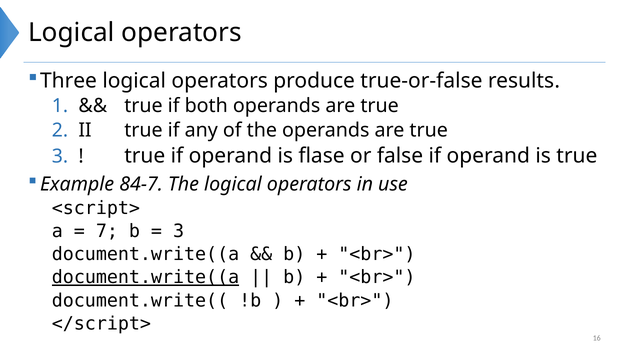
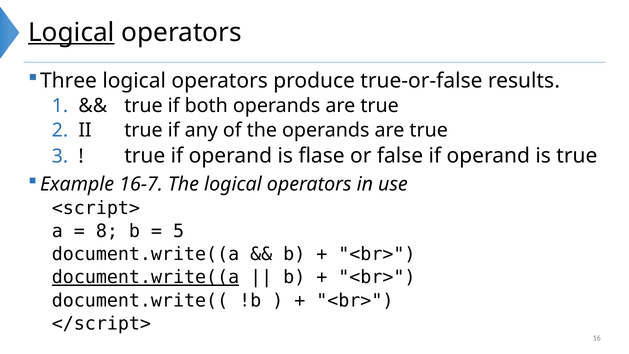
Logical at (71, 32) underline: none -> present
84-7: 84-7 -> 16-7
7: 7 -> 8
3 at (179, 231): 3 -> 5
